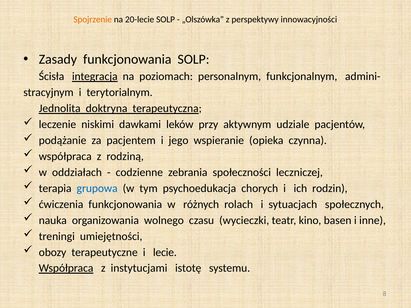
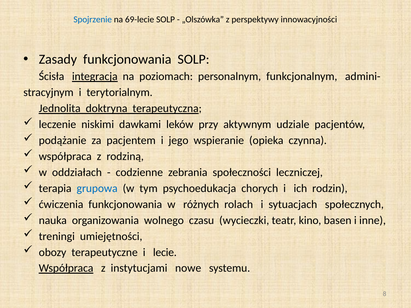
Spojrzenie colour: orange -> blue
20-lecie: 20-lecie -> 69-lecie
istotę: istotę -> nowe
